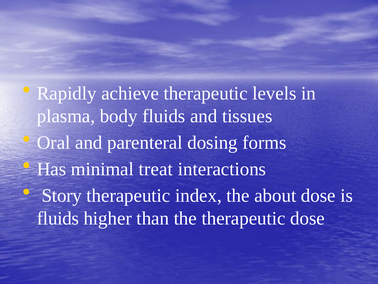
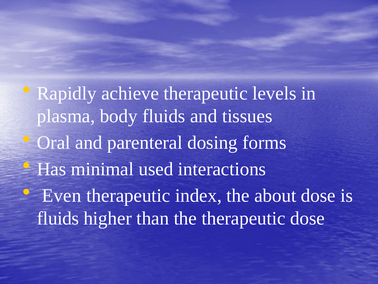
treat: treat -> used
Story: Story -> Even
